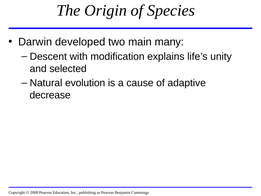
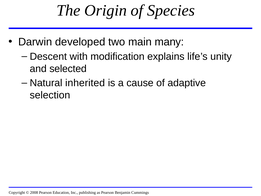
evolution: evolution -> inherited
decrease: decrease -> selection
